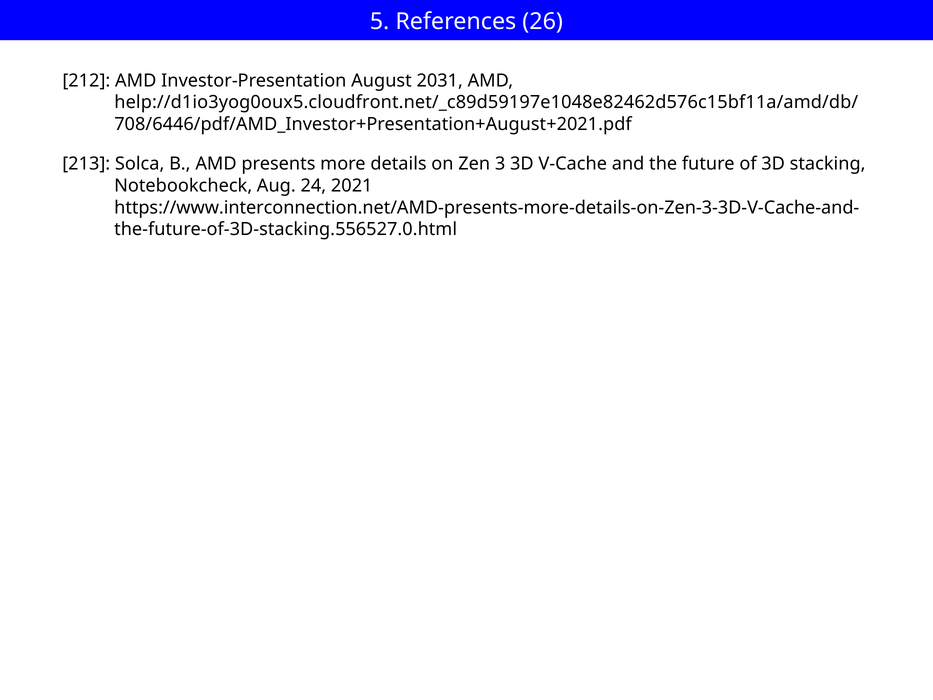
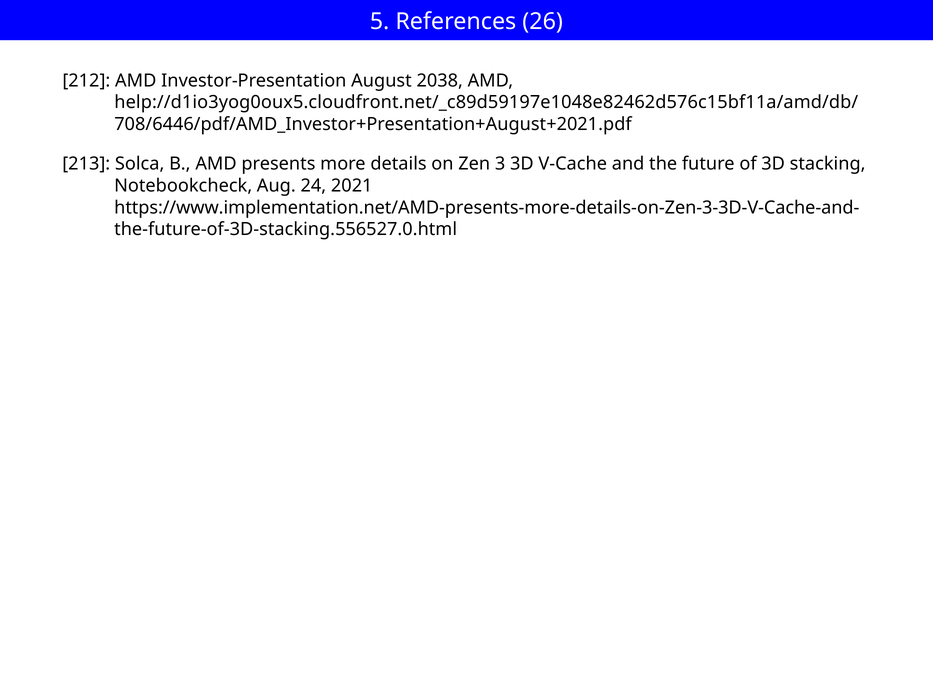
2031: 2031 -> 2038
https://www.interconnection.net/AMD-presents-more-details-on-Zen-3-3D-V-Cache-and-: https://www.interconnection.net/AMD-presents-more-details-on-Zen-3-3D-V-Cache-and- -> https://www.implementation.net/AMD-presents-more-details-on-Zen-3-3D-V-Cache-and-
